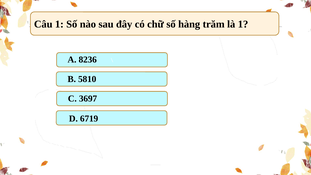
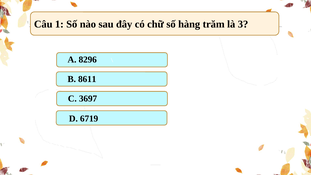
là 1: 1 -> 3
8236: 8236 -> 8296
5810: 5810 -> 8611
